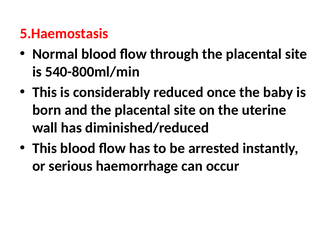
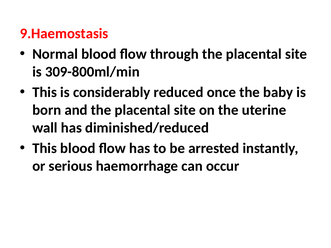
5.Haemostasis: 5.Haemostasis -> 9.Haemostasis
540-800ml/min: 540-800ml/min -> 309-800ml/min
